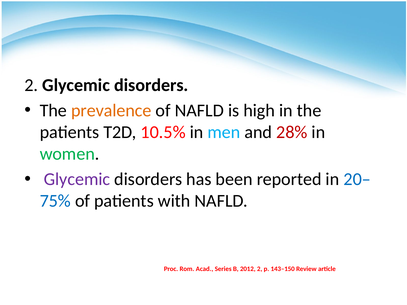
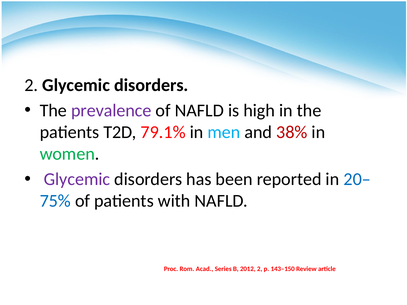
prevalence colour: orange -> purple
10.5%: 10.5% -> 79.1%
28%: 28% -> 38%
